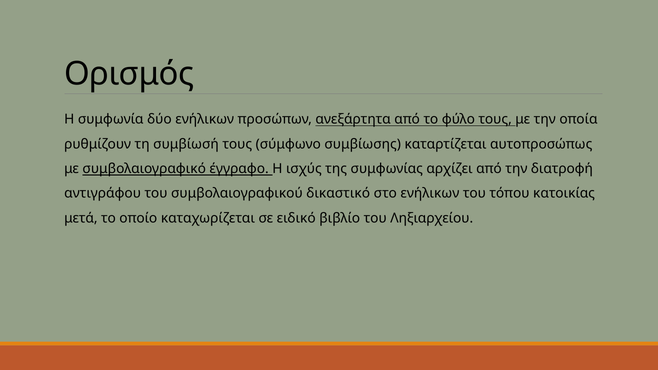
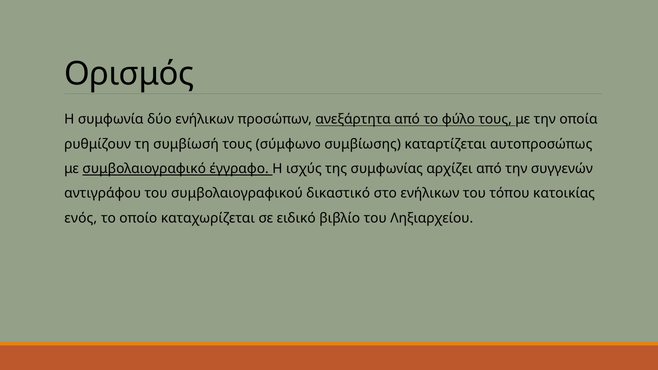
διατροφή: διατροφή -> συγγενών
μετά: μετά -> ενός
